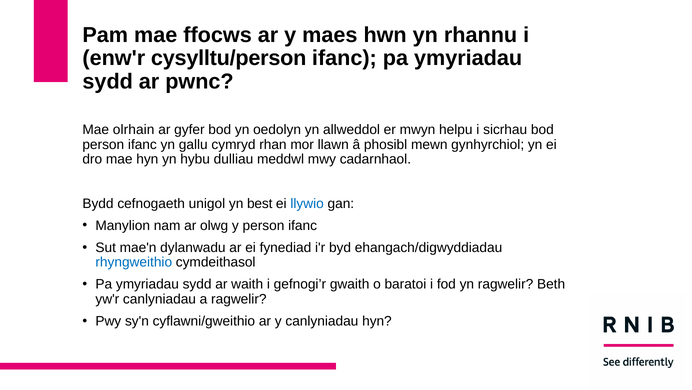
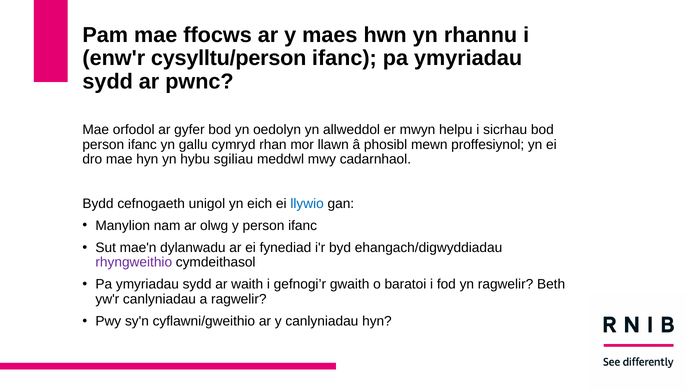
olrhain: olrhain -> orfodol
gynhyrchiol: gynhyrchiol -> proffesiynol
dulliau: dulliau -> sgiliau
best: best -> eich
rhyngweithio colour: blue -> purple
